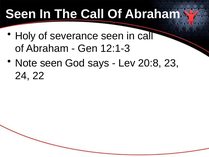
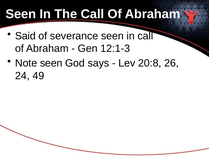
Holy: Holy -> Said
23: 23 -> 26
22: 22 -> 49
